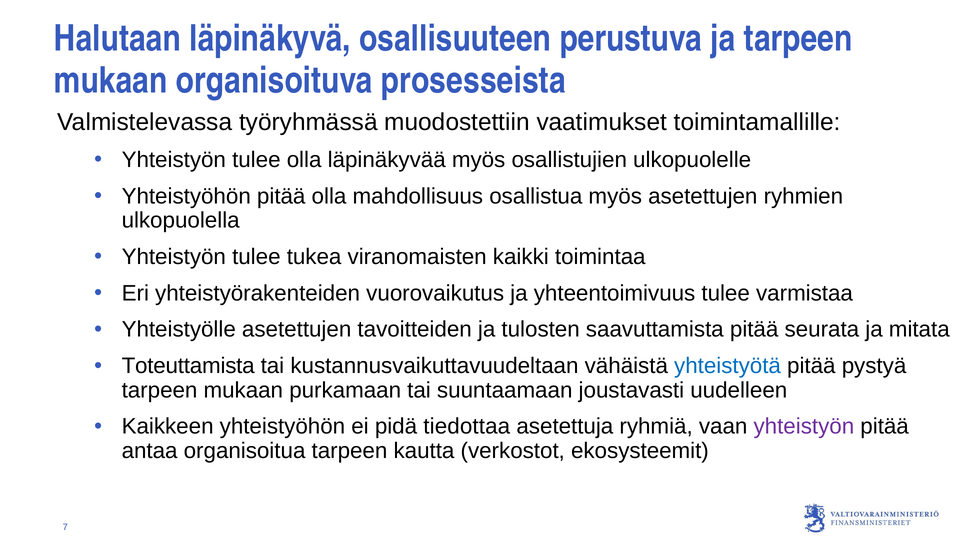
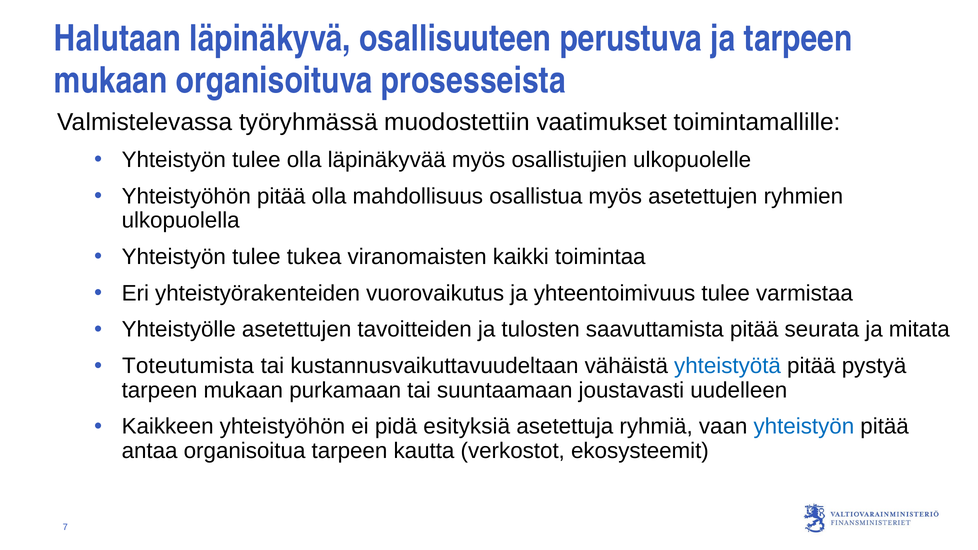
Toteuttamista: Toteuttamista -> Toteutumista
tiedottaa: tiedottaa -> esityksiä
yhteistyön at (804, 427) colour: purple -> blue
